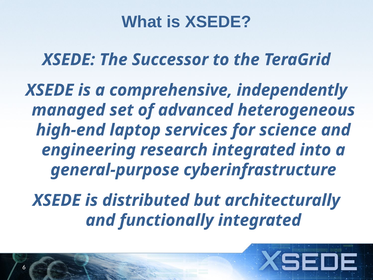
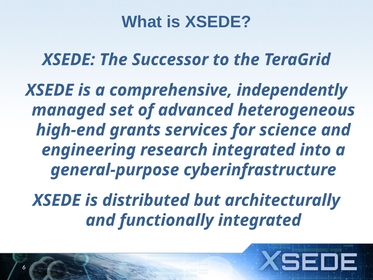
laptop: laptop -> grants
